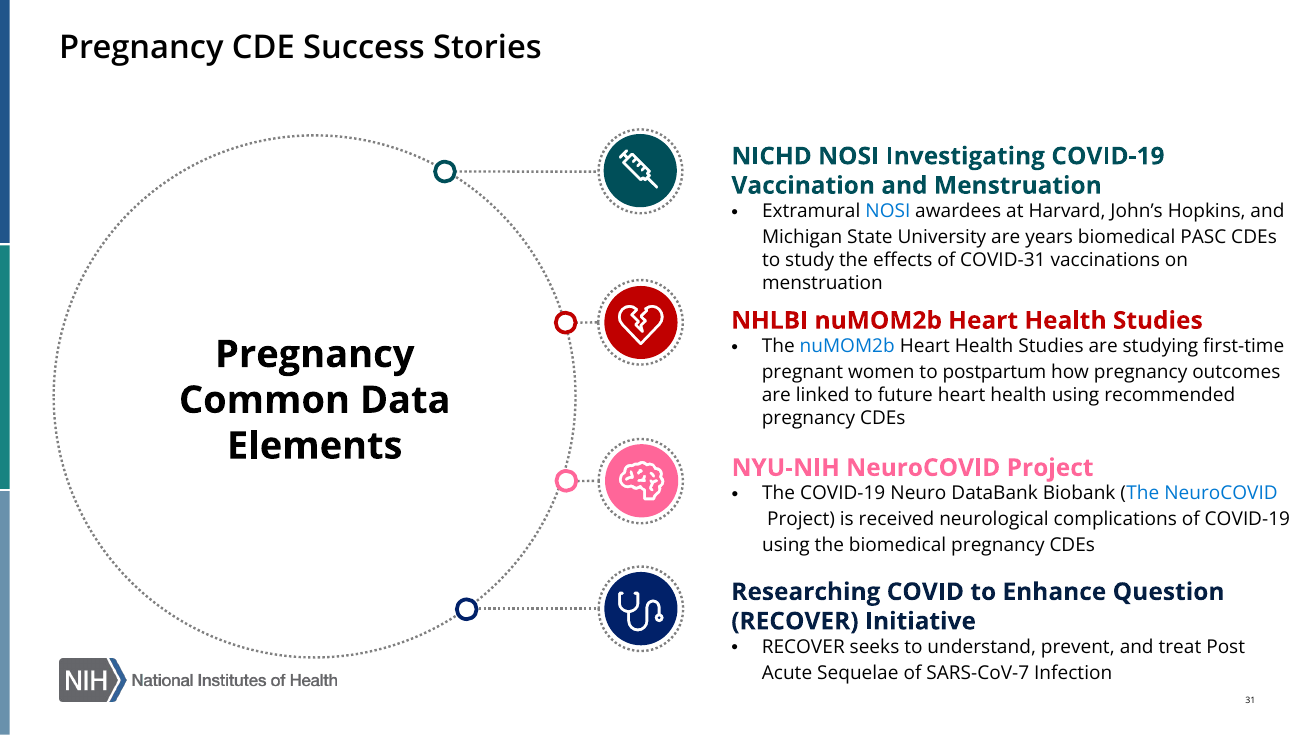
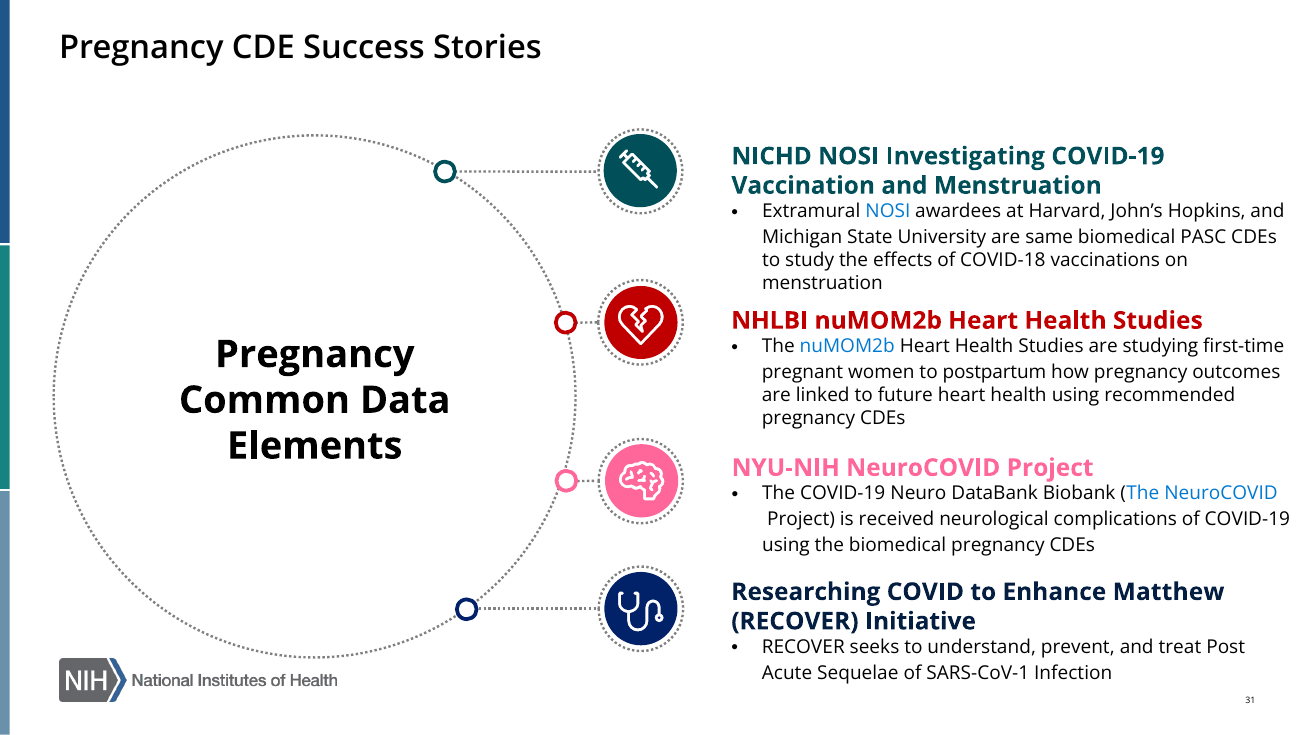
years: years -> same
COVID-31: COVID-31 -> COVID-18
Question: Question -> Matthew
SARS-CoV-7: SARS-CoV-7 -> SARS-CoV-1
